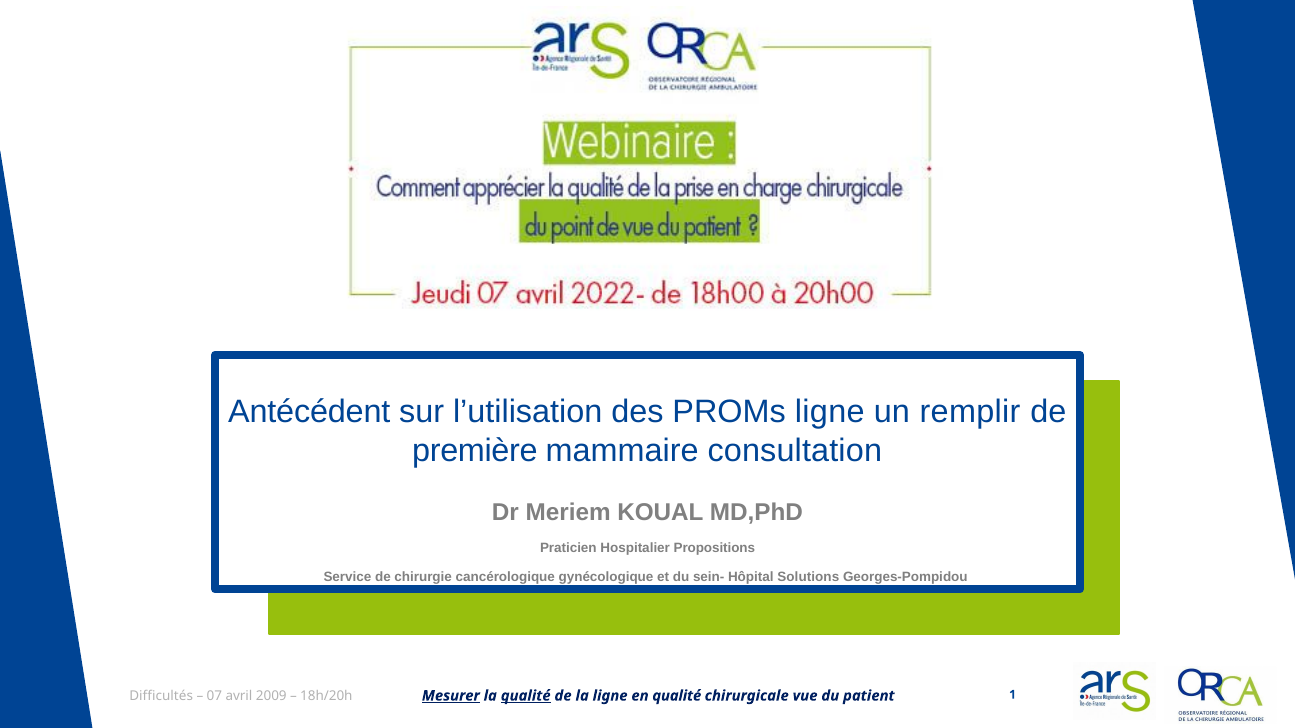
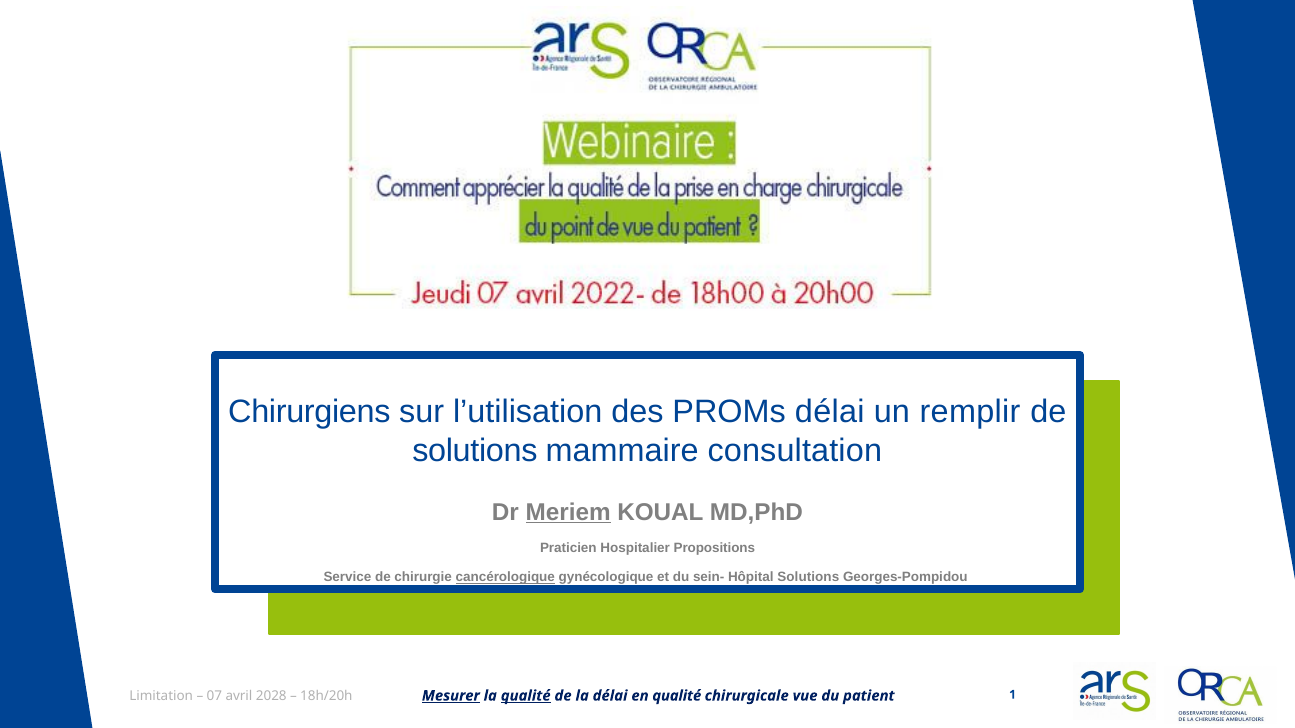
Antécédent: Antécédent -> Chirurgiens
PROMs ligne: ligne -> délai
première at (475, 451): première -> solutions
Meriem underline: none -> present
cancérologique underline: none -> present
Difficultés: Difficultés -> Limitation
2009: 2009 -> 2028
la ligne: ligne -> délai
